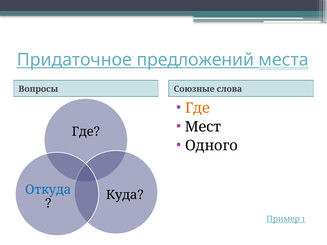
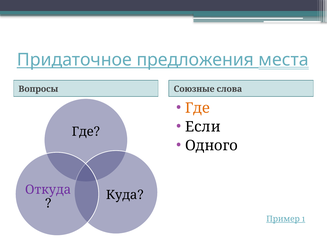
предложений: предложений -> предложения
Мест: Мест -> Если
Откуда colour: blue -> purple
